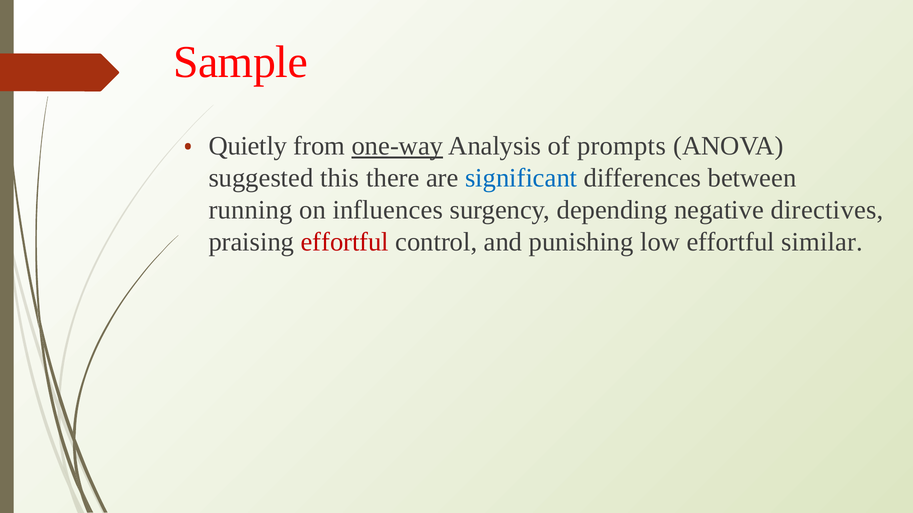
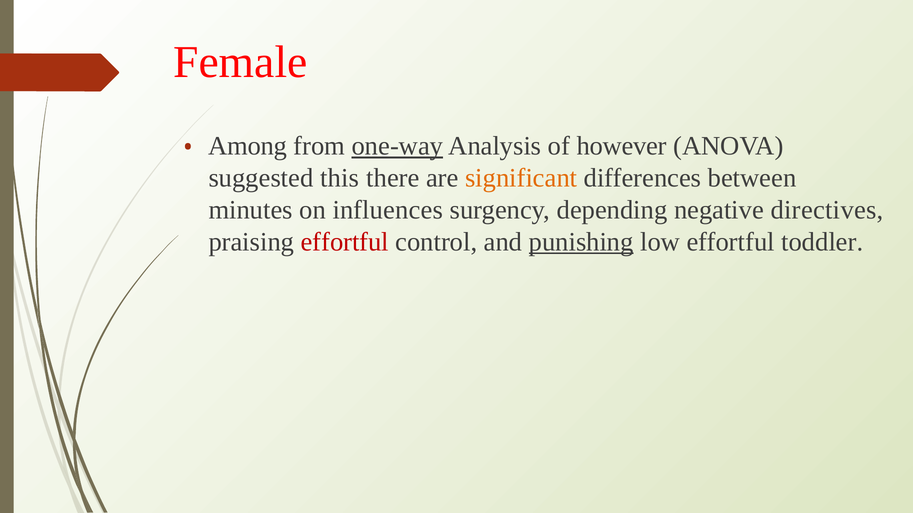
Sample: Sample -> Female
Quietly: Quietly -> Among
prompts: prompts -> however
significant colour: blue -> orange
running: running -> minutes
punishing underline: none -> present
similar: similar -> toddler
